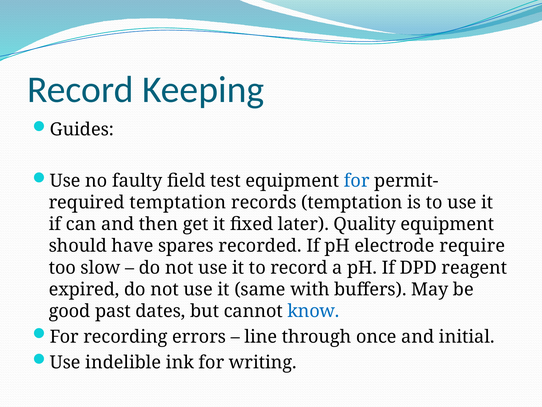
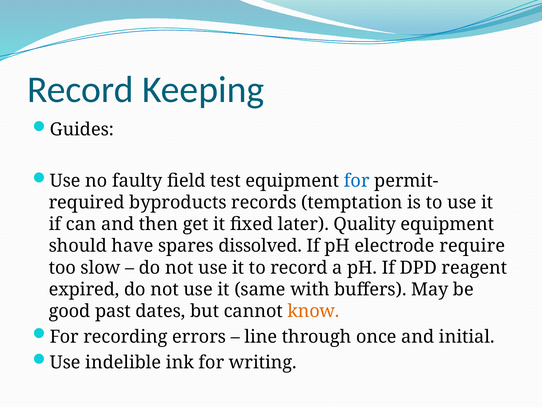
temptation at (178, 202): temptation -> byproducts
recorded: recorded -> dissolved
know colour: blue -> orange
